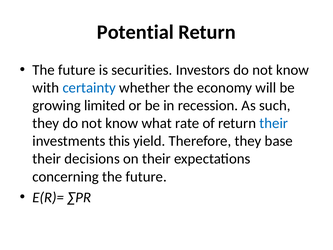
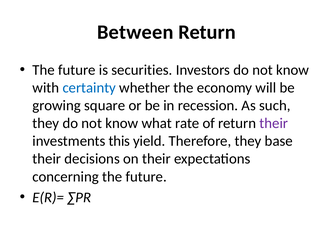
Potential: Potential -> Between
limited: limited -> square
their at (274, 123) colour: blue -> purple
